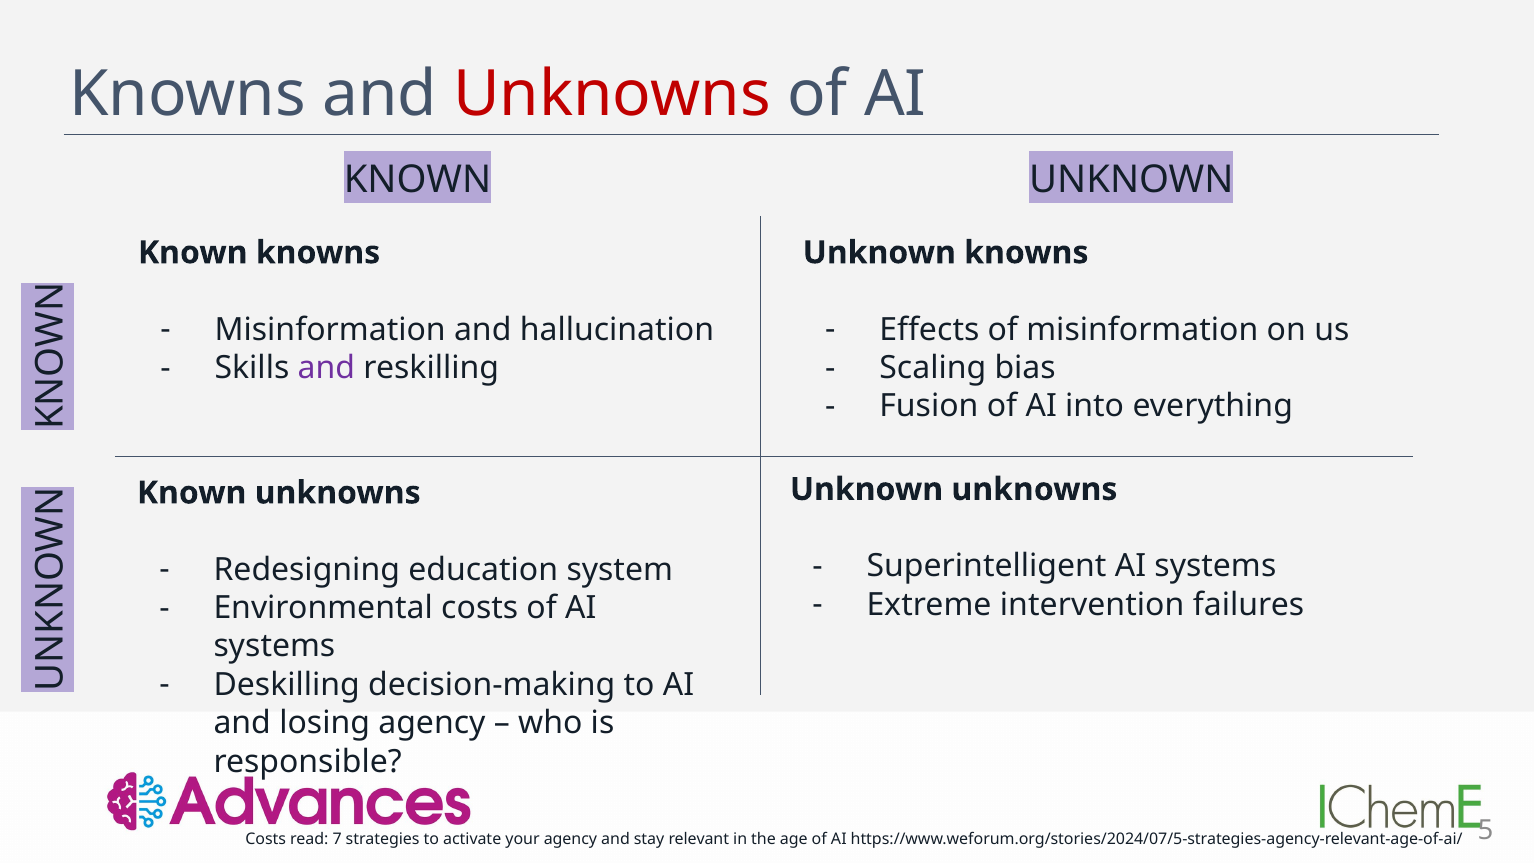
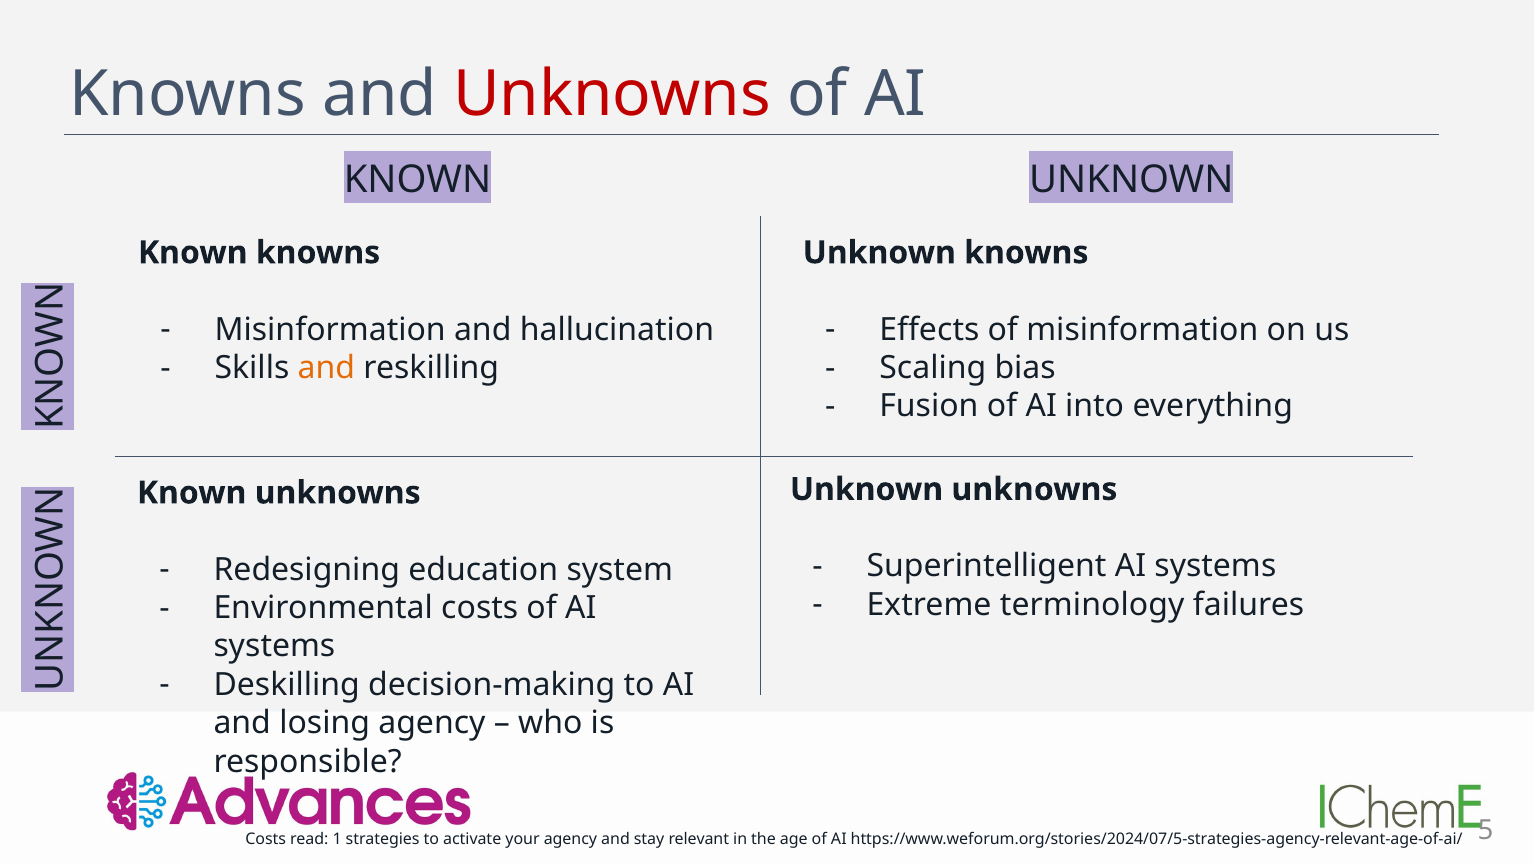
and at (326, 368) colour: purple -> orange
intervention: intervention -> terminology
7: 7 -> 1
